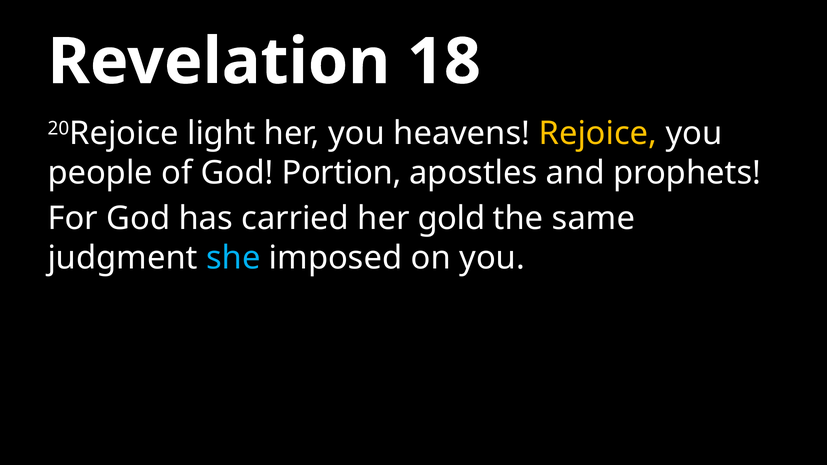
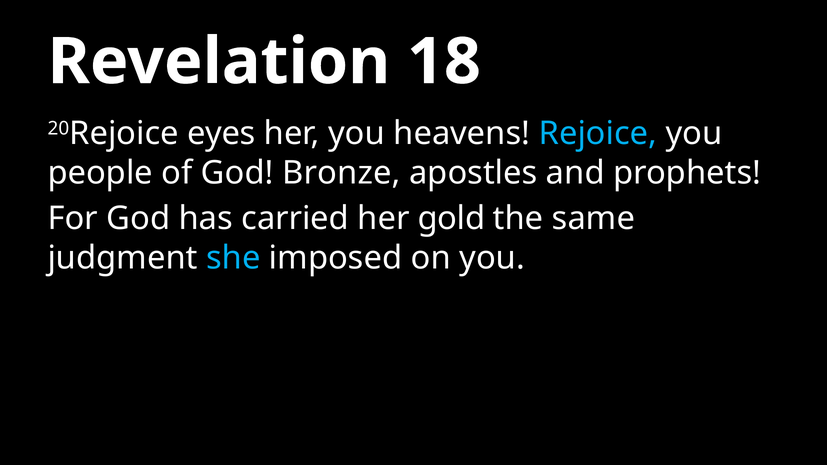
light: light -> eyes
Rejoice colour: yellow -> light blue
Portion: Portion -> Bronze
